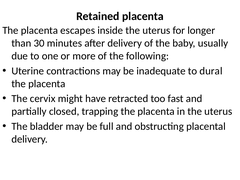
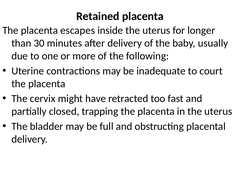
dural: dural -> court
